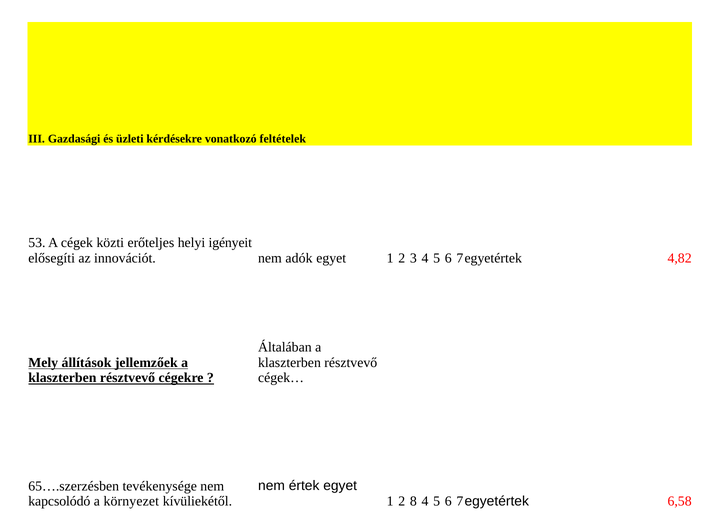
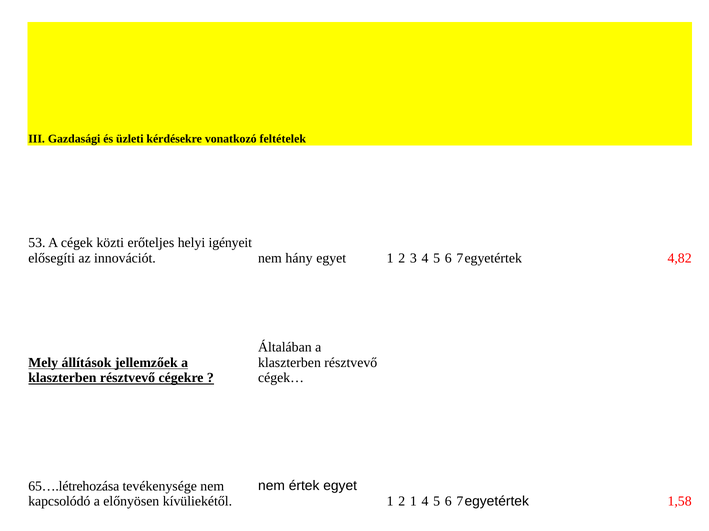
adók: adók -> hány
65….szerzésben: 65….szerzésben -> 65….létrehozása
környezet: környezet -> előnyösen
2 8: 8 -> 1
6,58: 6,58 -> 1,58
